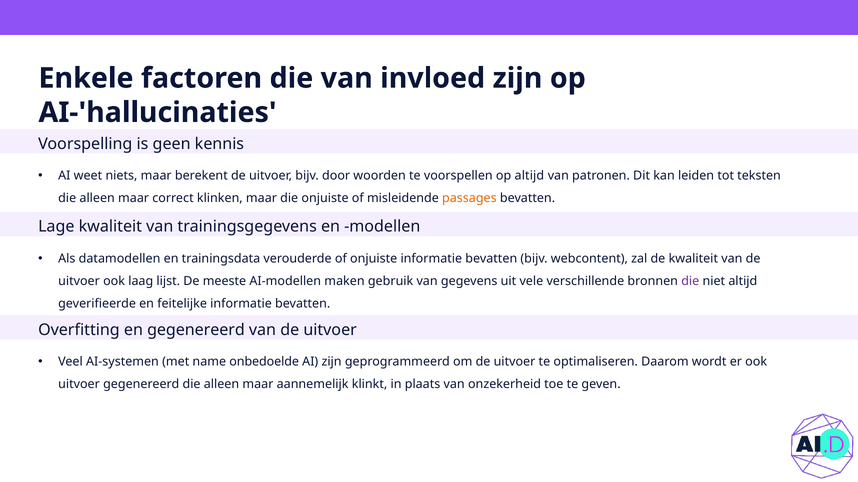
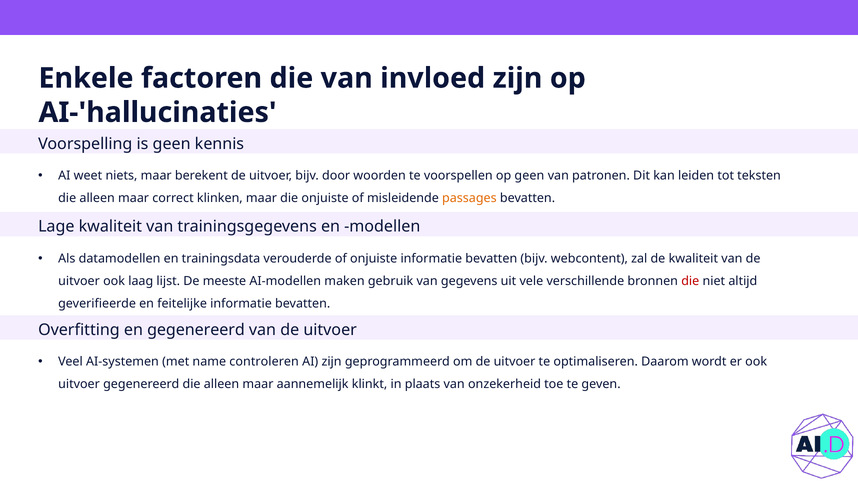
op altijd: altijd -> geen
die at (690, 281) colour: purple -> red
onbedoelde: onbedoelde -> controleren
